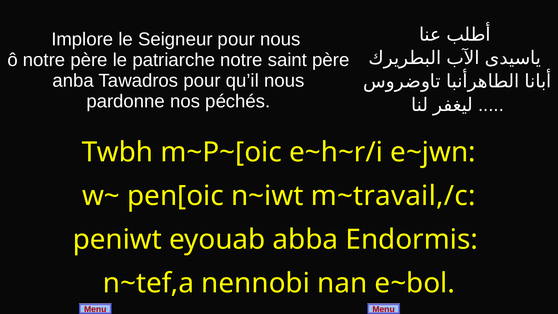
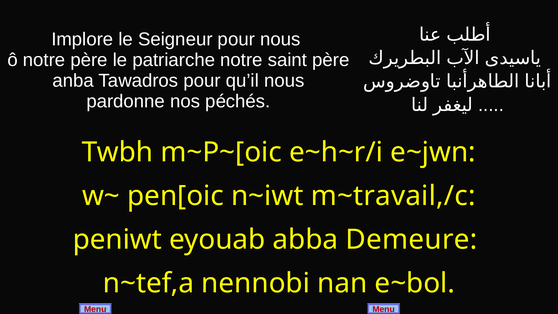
Endormis: Endormis -> Demeure
